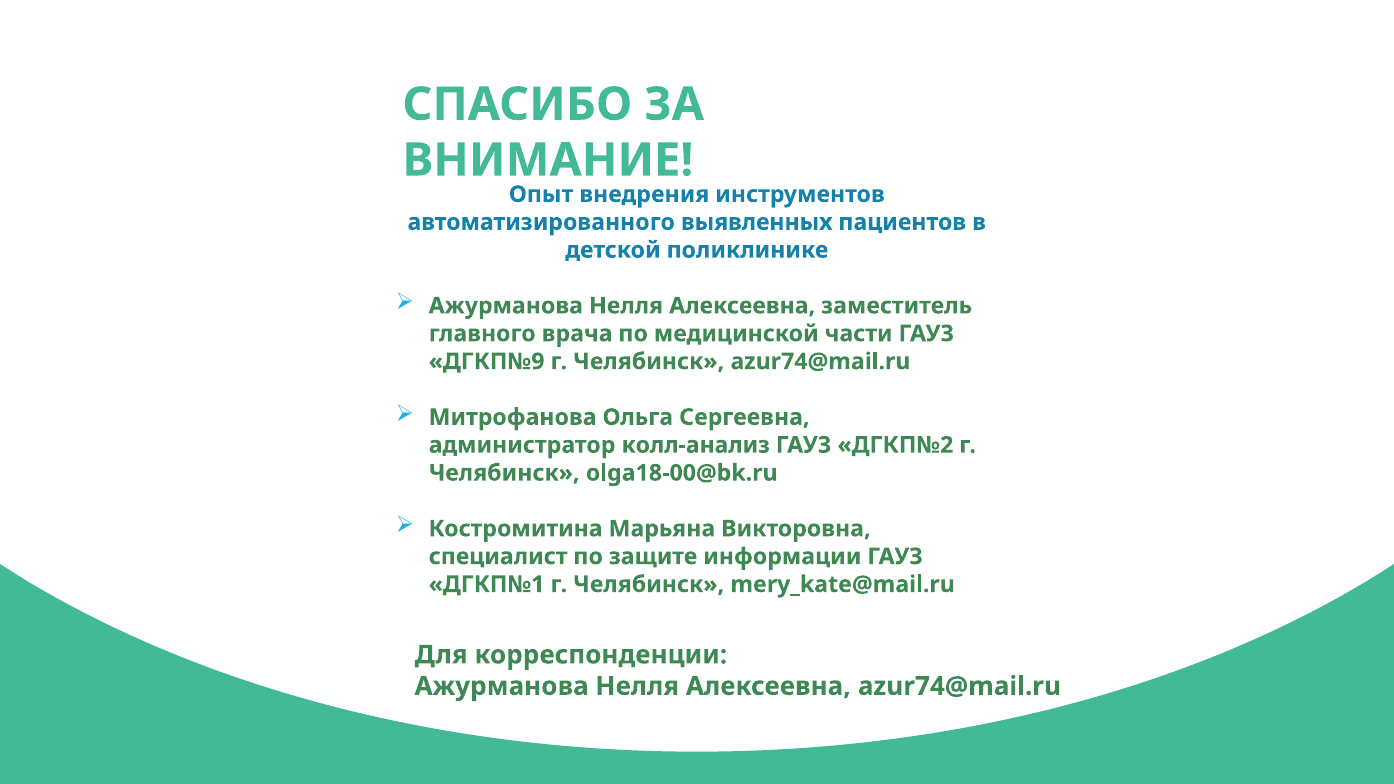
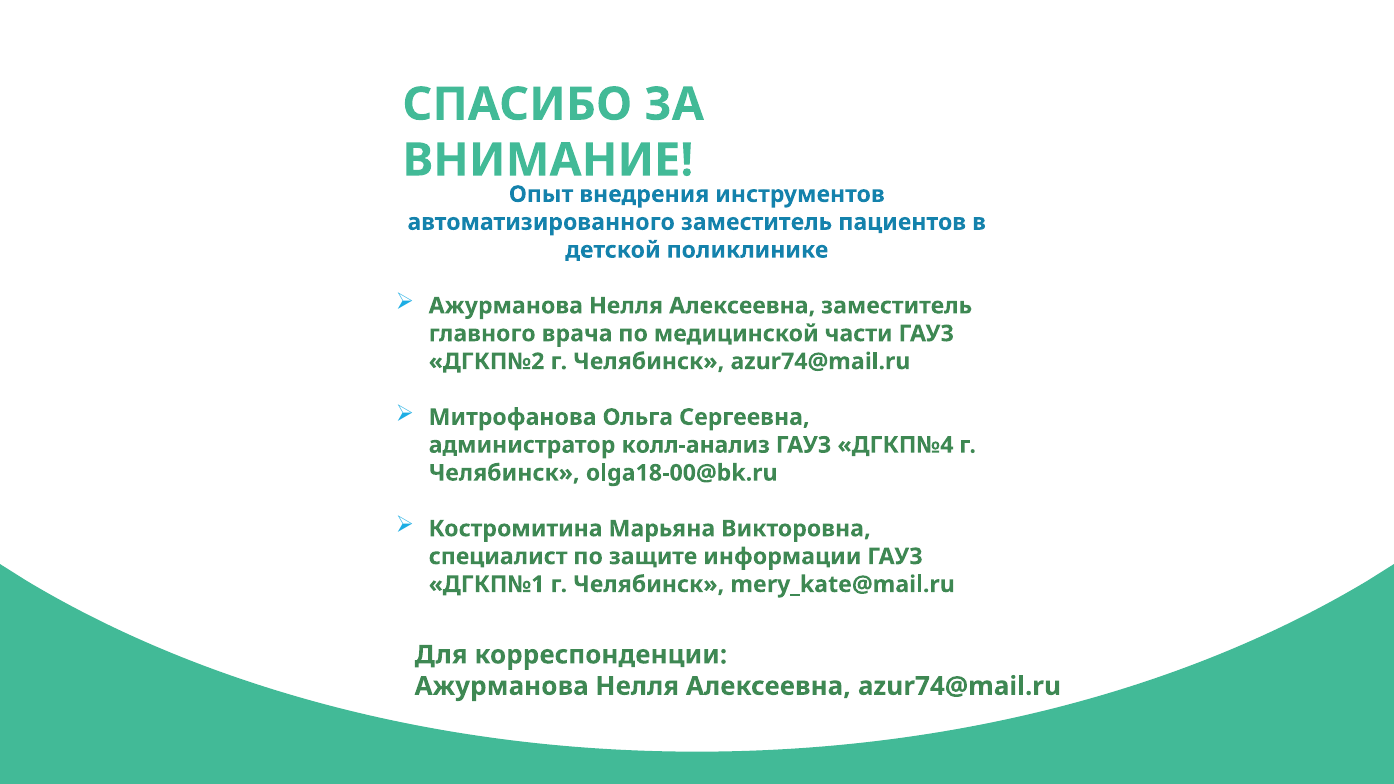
автоматизированного выявленных: выявленных -> заместитель
ДГКП№9: ДГКП№9 -> ДГКП№2
ДГКП№2: ДГКП№2 -> ДГКП№4
